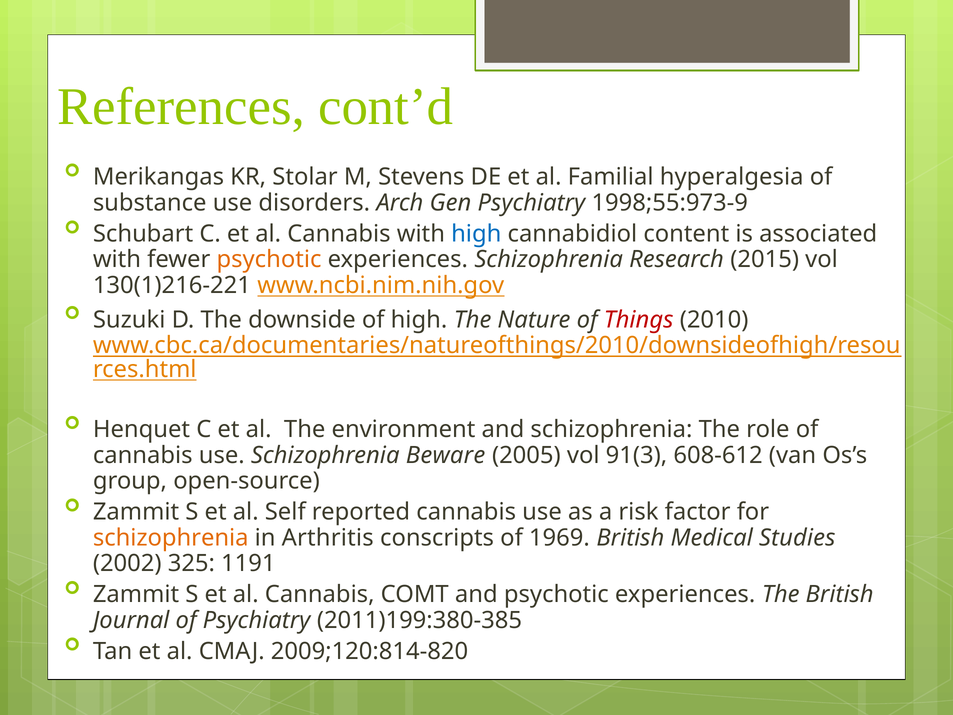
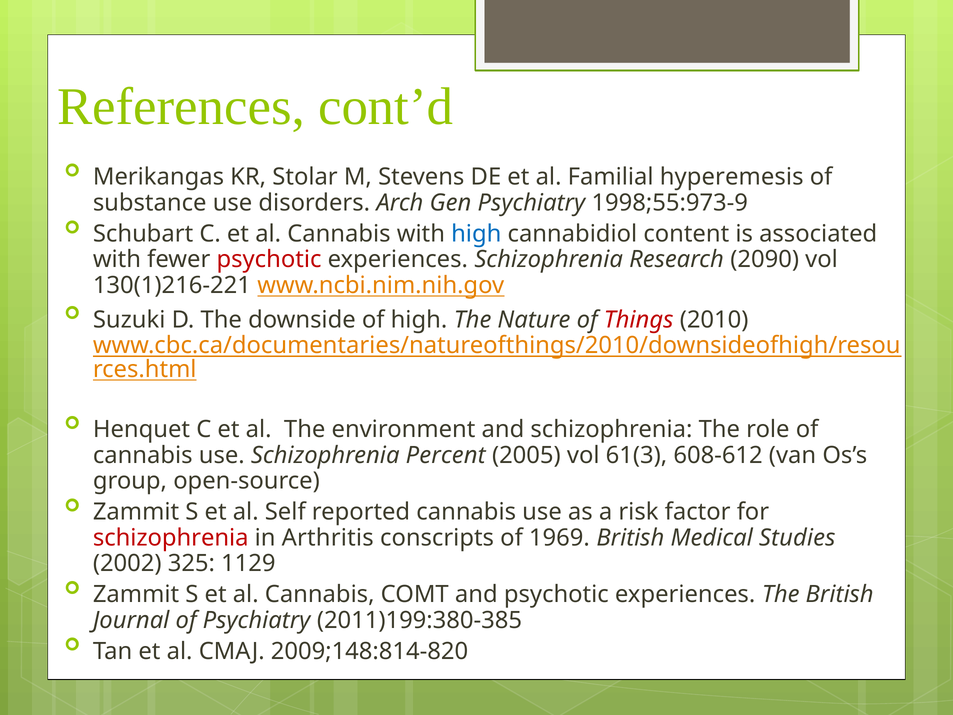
hyperalgesia: hyperalgesia -> hyperemesis
psychotic at (269, 260) colour: orange -> red
2015: 2015 -> 2090
Beware: Beware -> Percent
91(3: 91(3 -> 61(3
schizophrenia at (171, 538) colour: orange -> red
1191: 1191 -> 1129
2009;120:814-820: 2009;120:814-820 -> 2009;148:814-820
